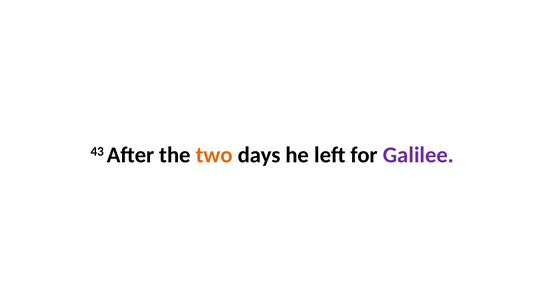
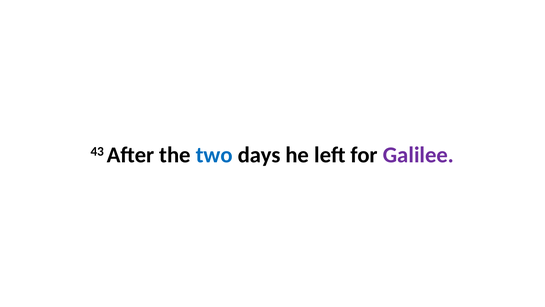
two colour: orange -> blue
